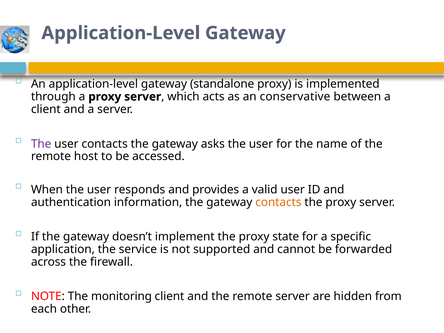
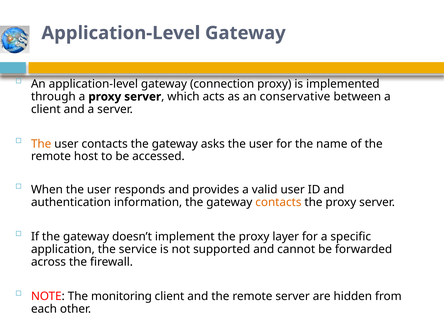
standalone: standalone -> connection
The at (41, 144) colour: purple -> orange
state: state -> layer
